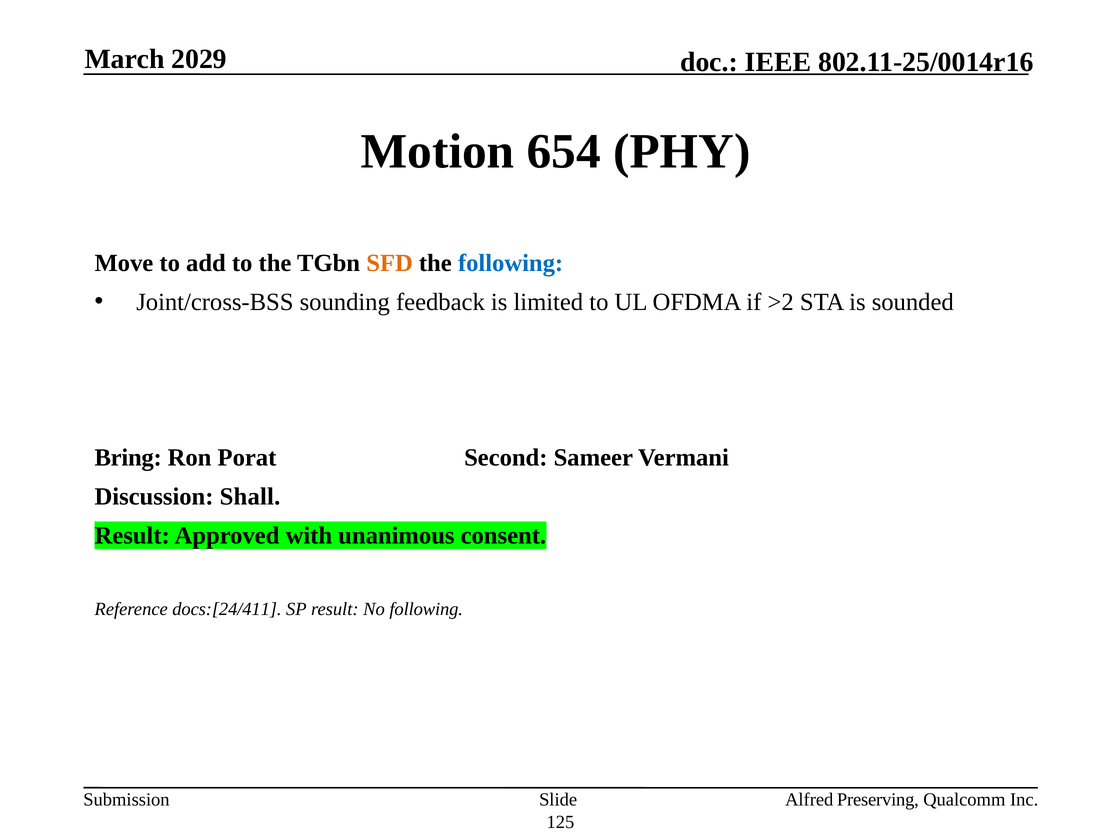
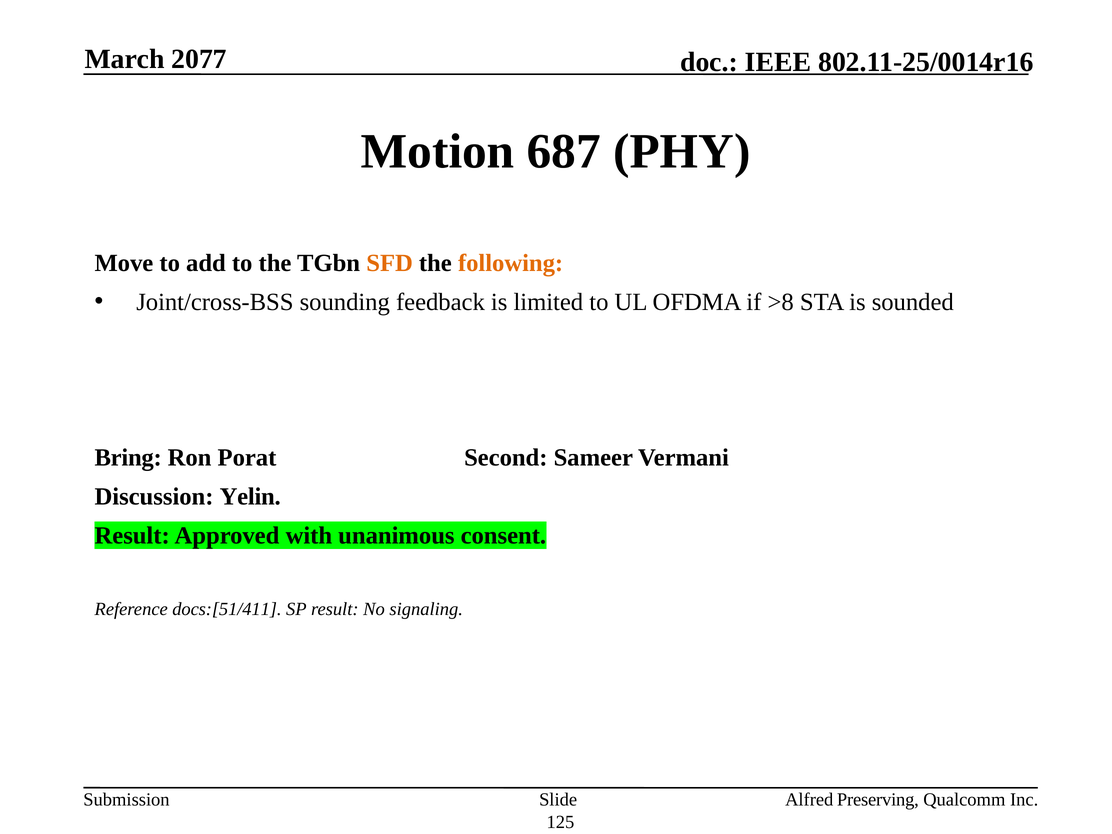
2029: 2029 -> 2077
654: 654 -> 687
following at (511, 263) colour: blue -> orange
>2: >2 -> >8
Shall: Shall -> Yelin
docs:[24/411: docs:[24/411 -> docs:[51/411
No following: following -> signaling
